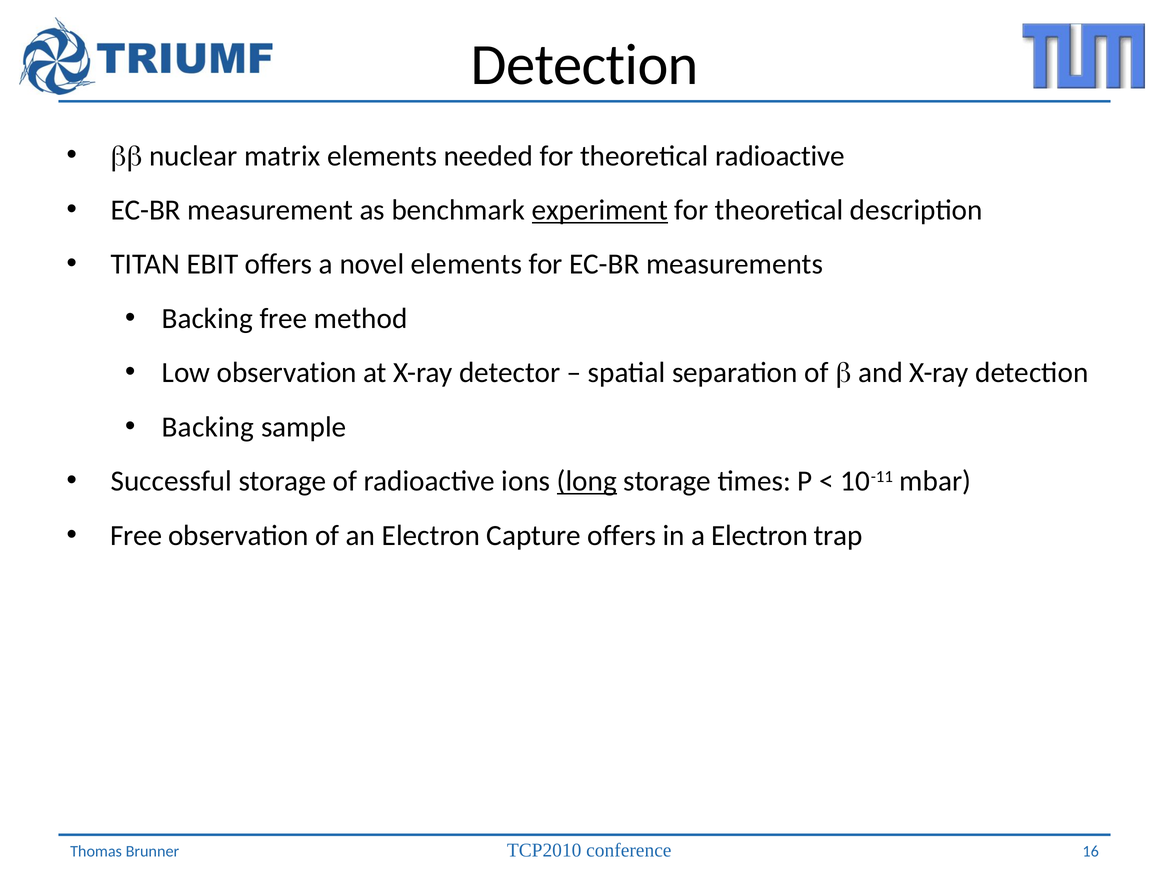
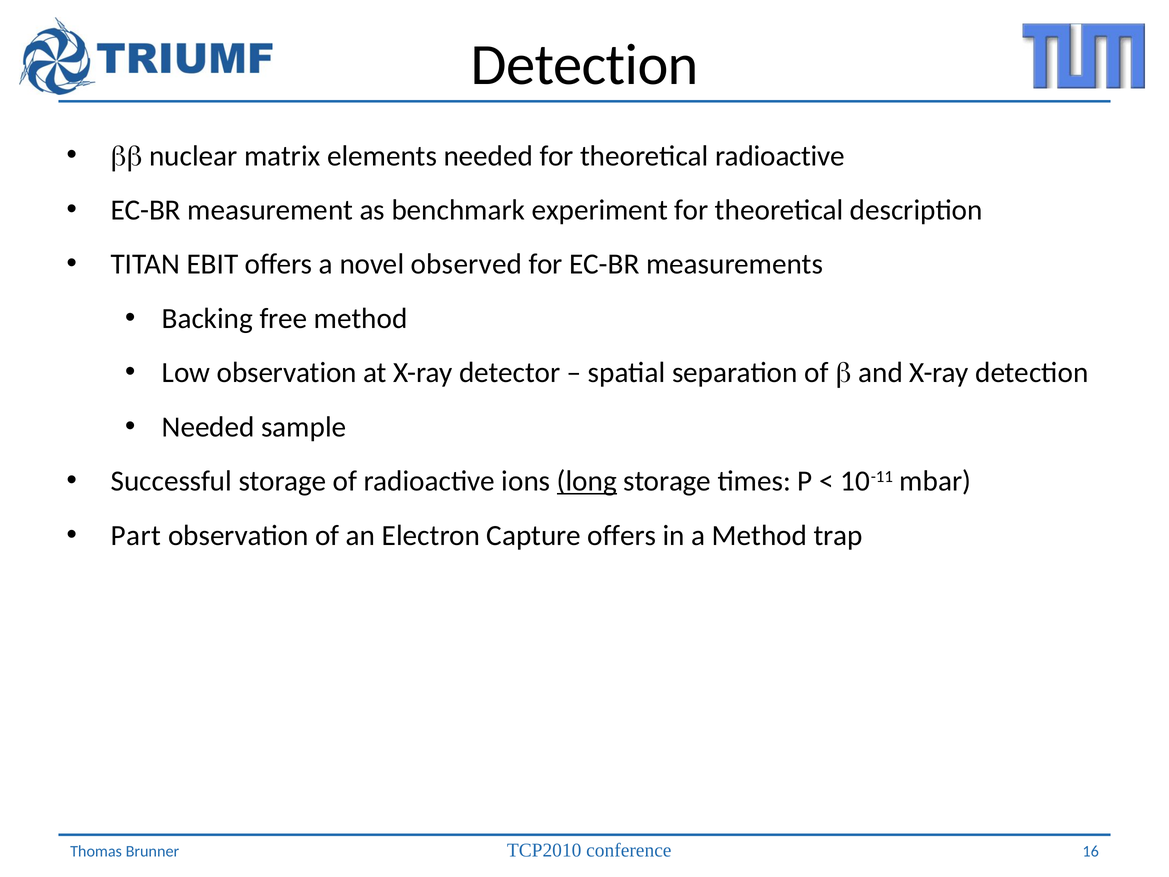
experiment underline: present -> none
novel elements: elements -> observed
Backing at (208, 427): Backing -> Needed
Free at (136, 535): Free -> Part
a Electron: Electron -> Method
